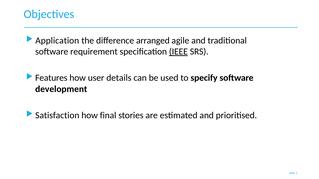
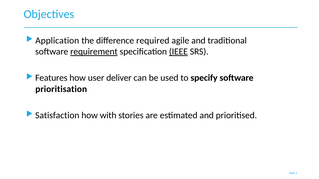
arranged: arranged -> required
requirement underline: none -> present
details: details -> deliver
development: development -> prioritisation
final: final -> with
